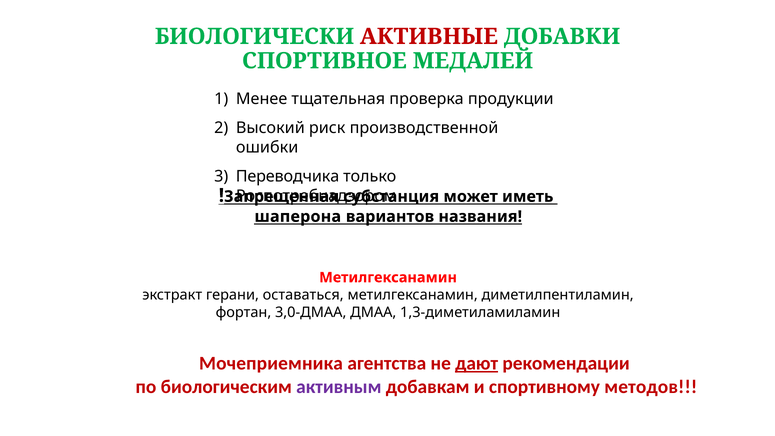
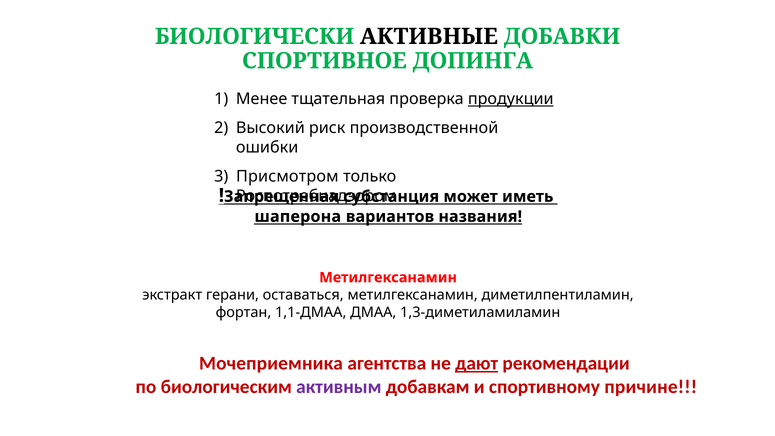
АКТИВНЫЕ colour: red -> black
МЕДАЛЕЙ: МЕДАЛЕЙ -> ДОПИНГА
продукции underline: none -> present
Переводчика: Переводчика -> Присмотром
3,0-ДМАА: 3,0-ДМАА -> 1,1-ДМАА
методов: методов -> причине
